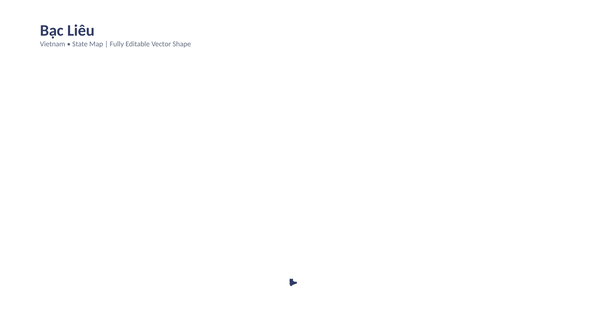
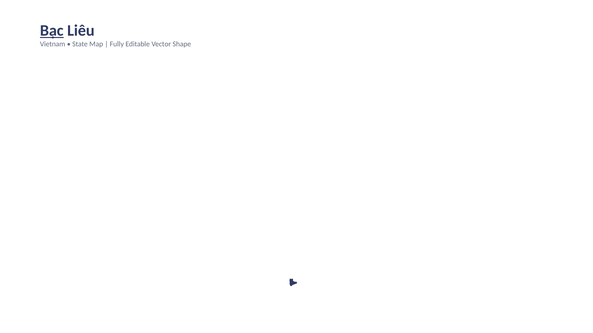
Bạc underline: none -> present
